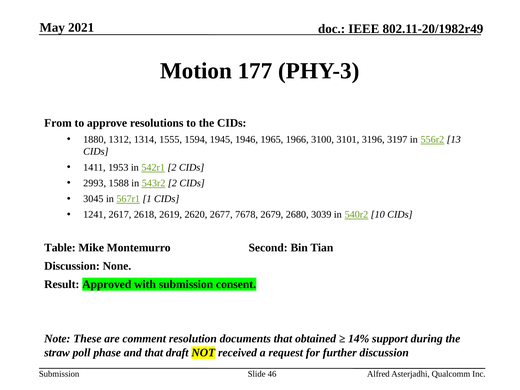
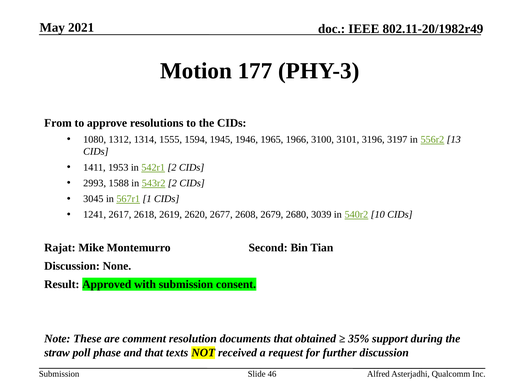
1880: 1880 -> 1080
7678: 7678 -> 2608
Table: Table -> Rajat
14%: 14% -> 35%
draft: draft -> texts
